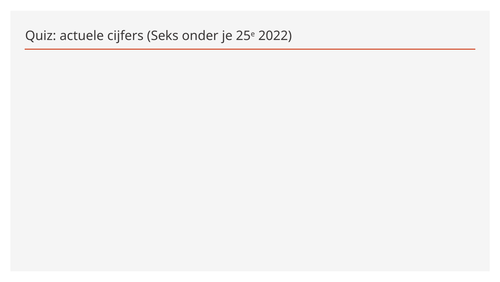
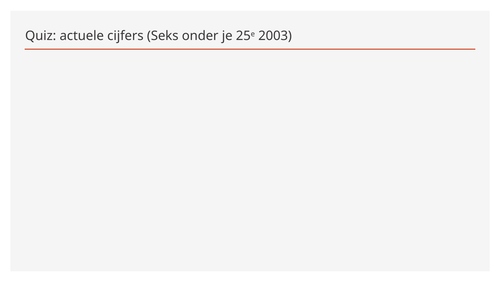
2022: 2022 -> 2003
